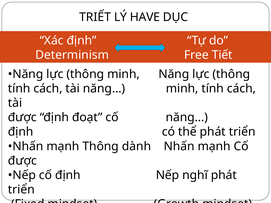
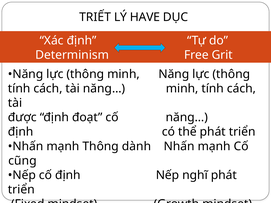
Tiết: Tiết -> Grit
được at (22, 161): được -> cũng
